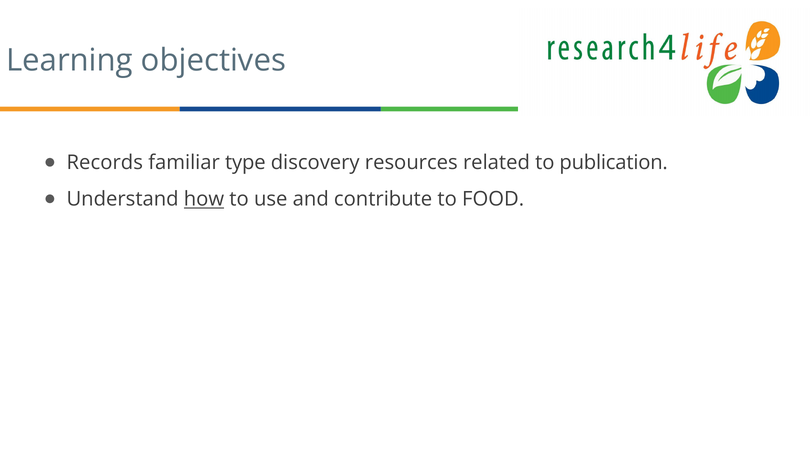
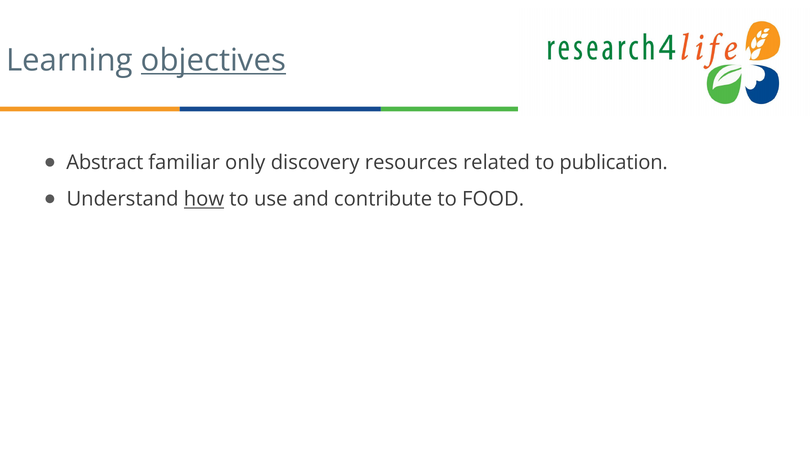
objectives underline: none -> present
Records: Records -> Abstract
type: type -> only
